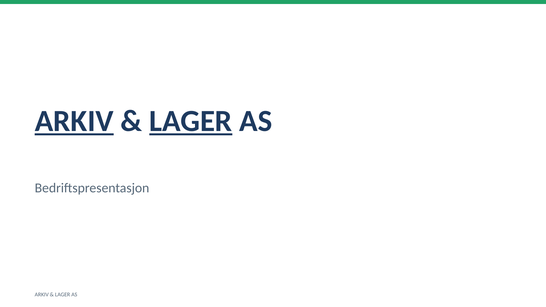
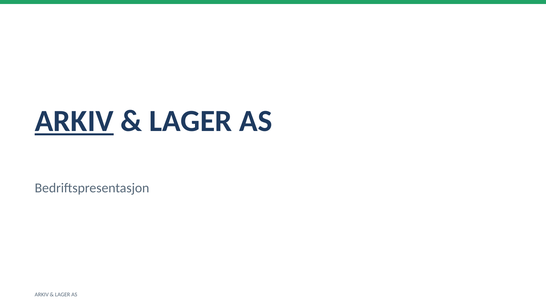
LAGER at (191, 121) underline: present -> none
